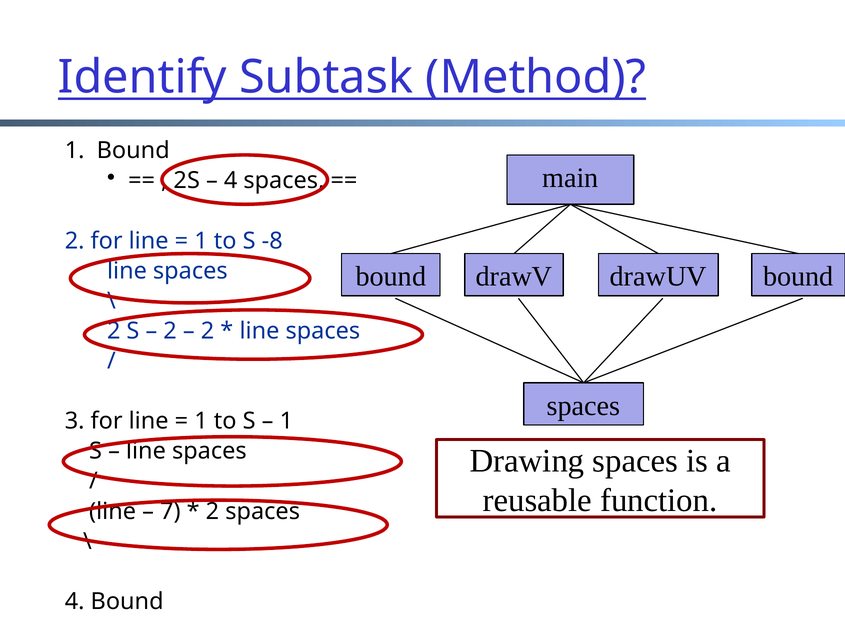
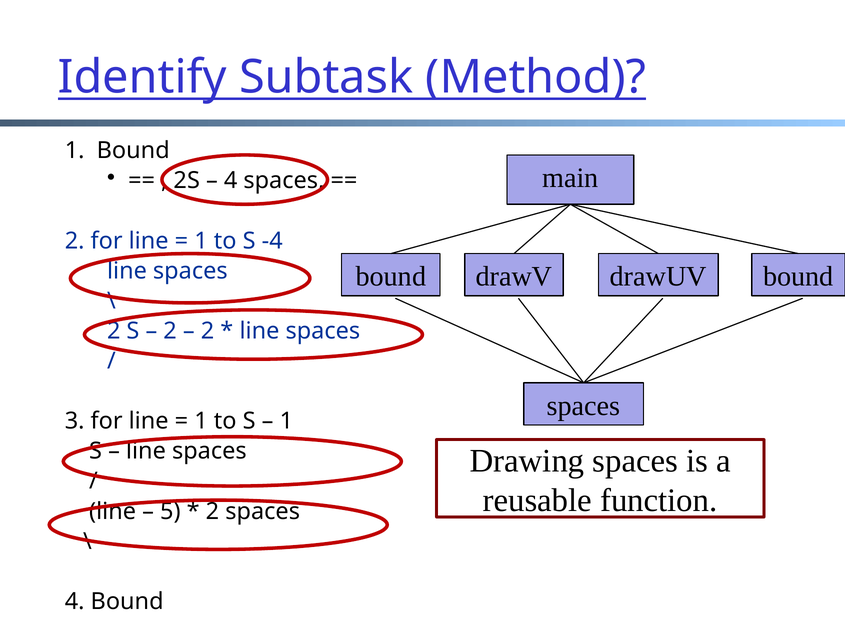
-8: -8 -> -4
7: 7 -> 5
